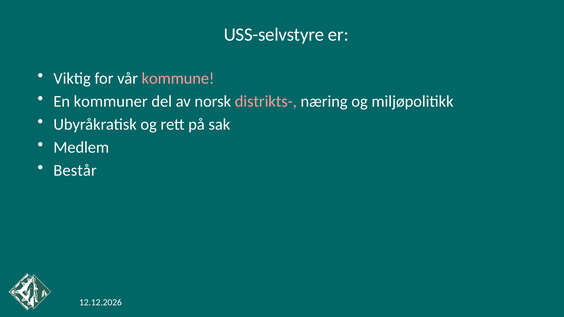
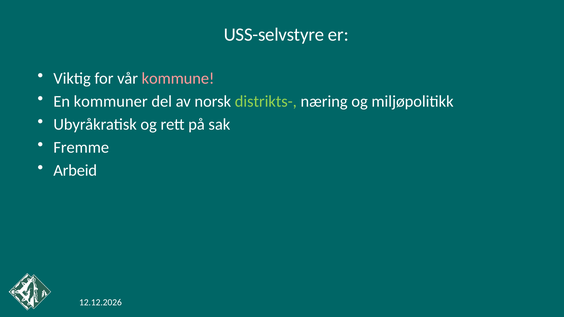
distrikts- colour: pink -> light green
Medlem: Medlem -> Fremme
Består: Består -> Arbeid
